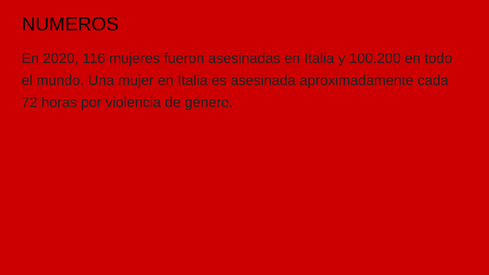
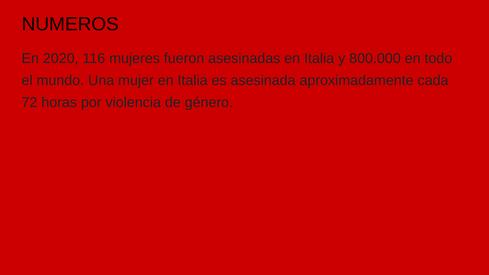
100.200: 100.200 -> 800.000
